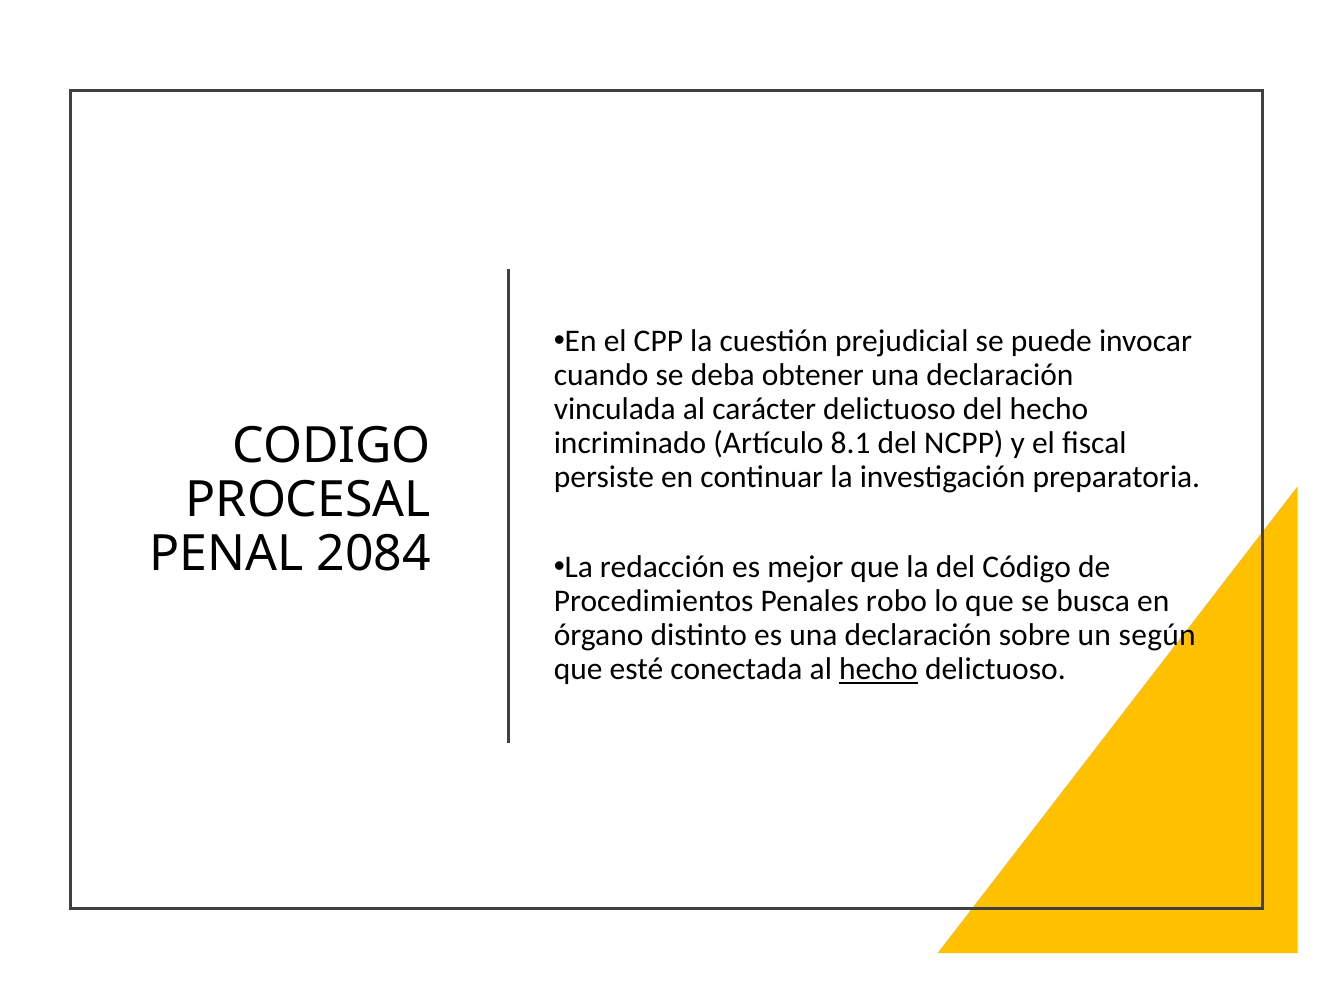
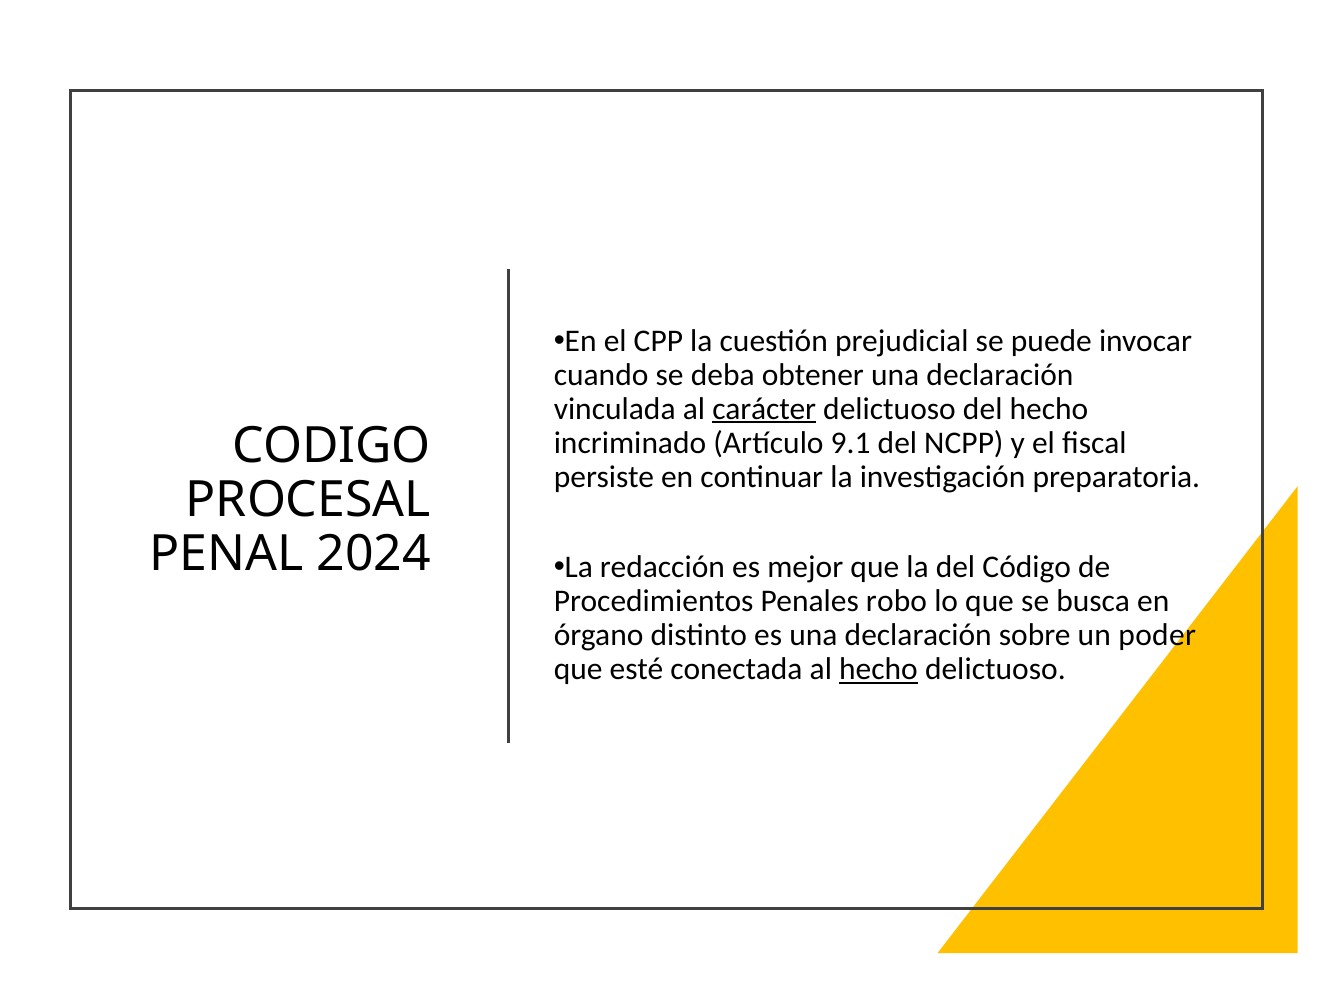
carácter underline: none -> present
8.1: 8.1 -> 9.1
2084: 2084 -> 2024
según: según -> poder
